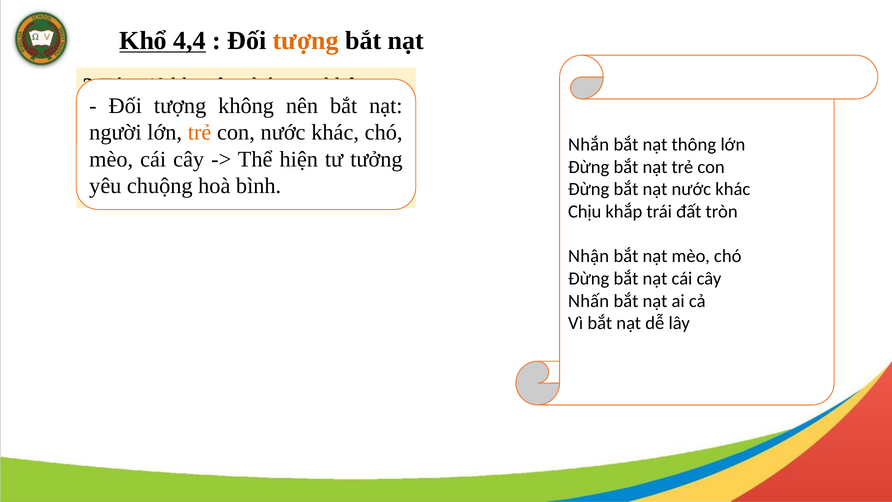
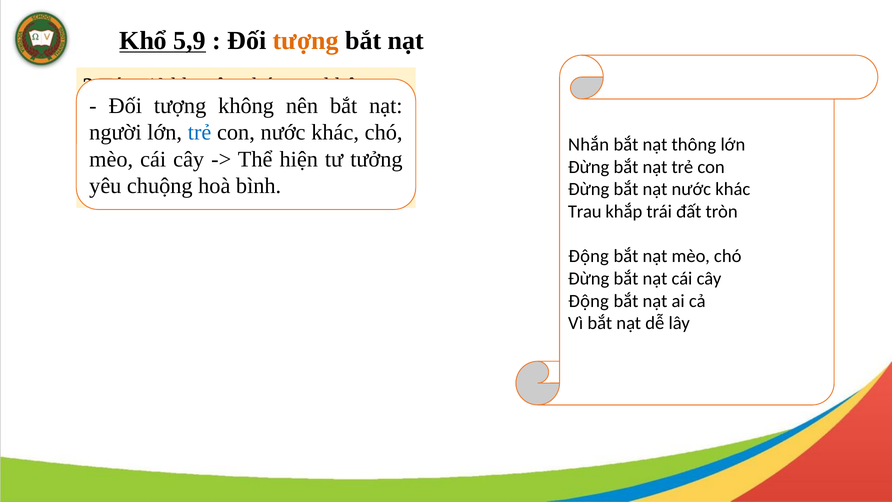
4,4: 4,4 -> 5,9
trẻ at (200, 132) colour: orange -> blue
Chịu: Chịu -> Trau
Nhận at (589, 256): Nhận -> Động
Nhấn at (589, 301): Nhấn -> Động
